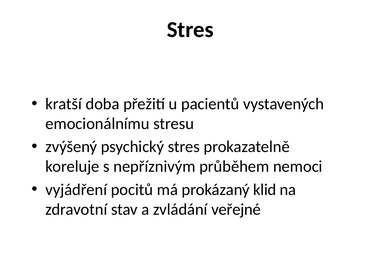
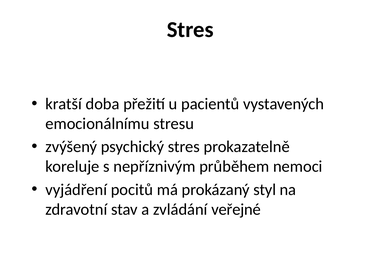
klid: klid -> styl
